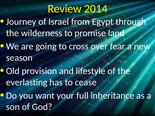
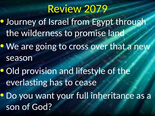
2014: 2014 -> 2079
fear: fear -> that
